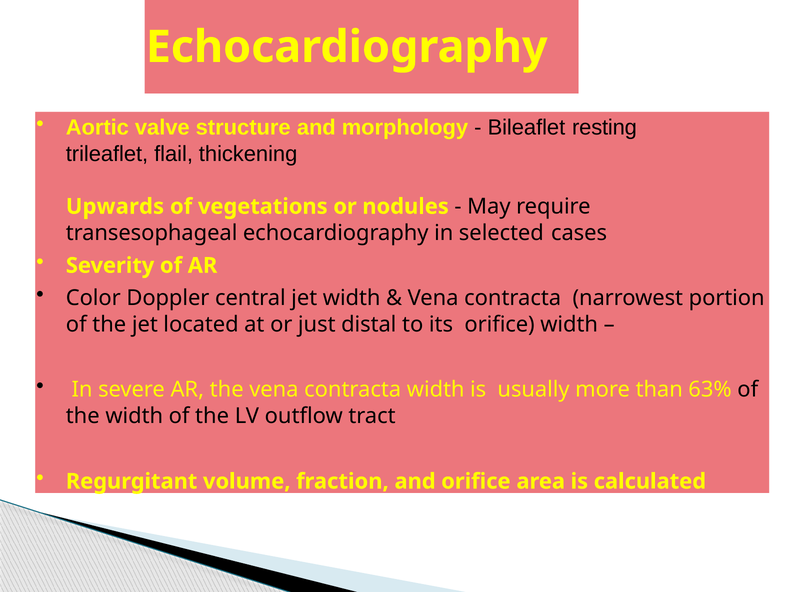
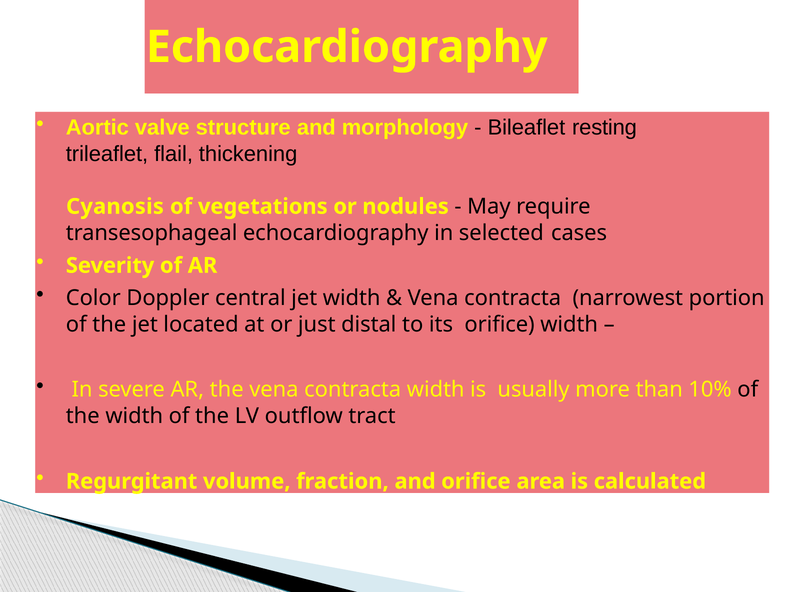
Upwards: Upwards -> Cyanosis
63%: 63% -> 10%
